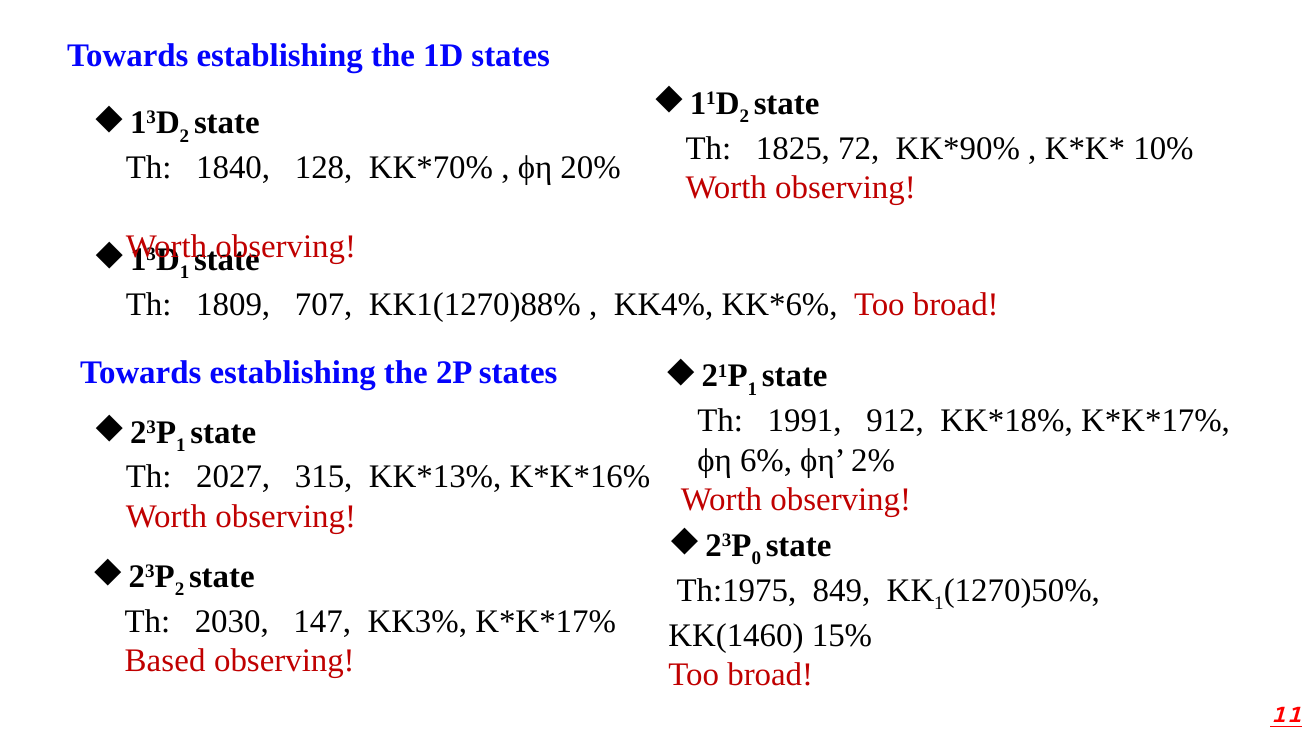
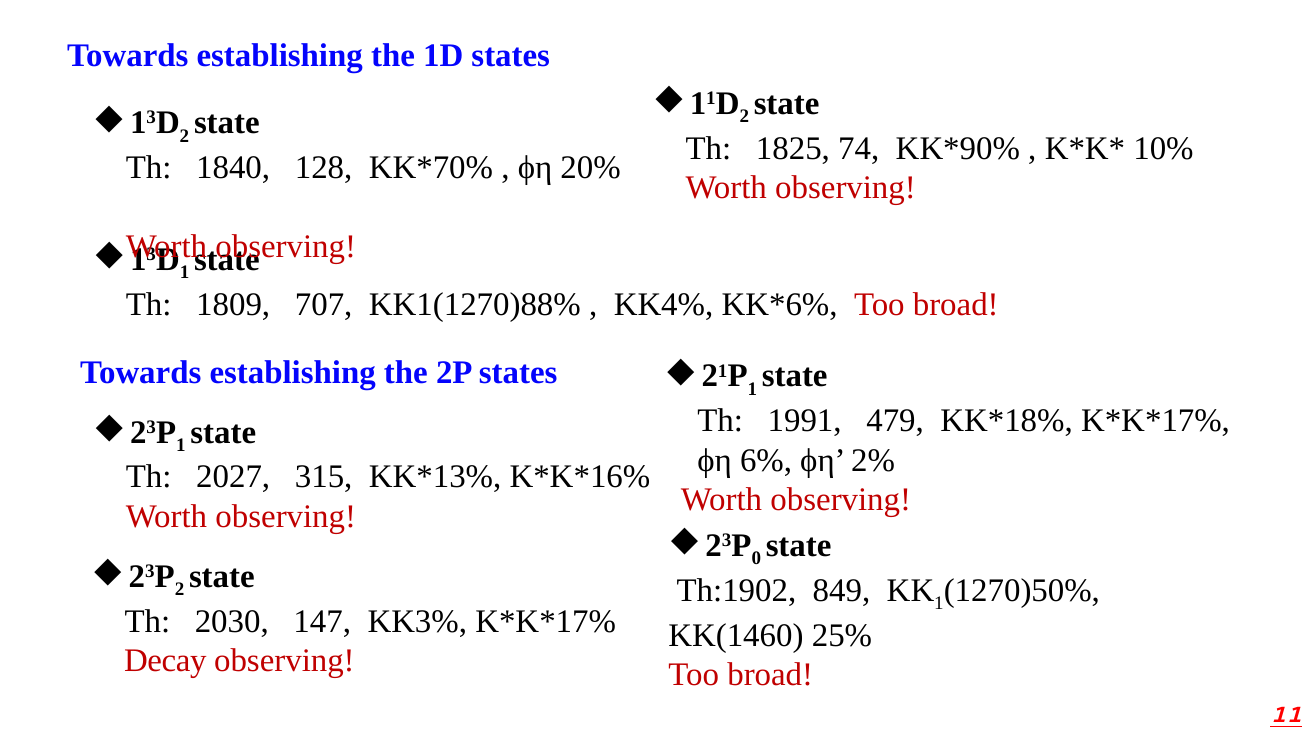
72: 72 -> 74
912: 912 -> 479
Th:1975: Th:1975 -> Th:1902
15%: 15% -> 25%
Based: Based -> Decay
